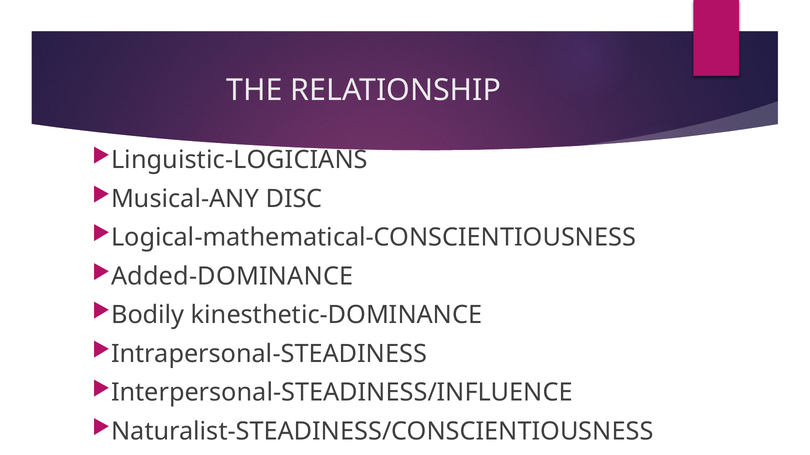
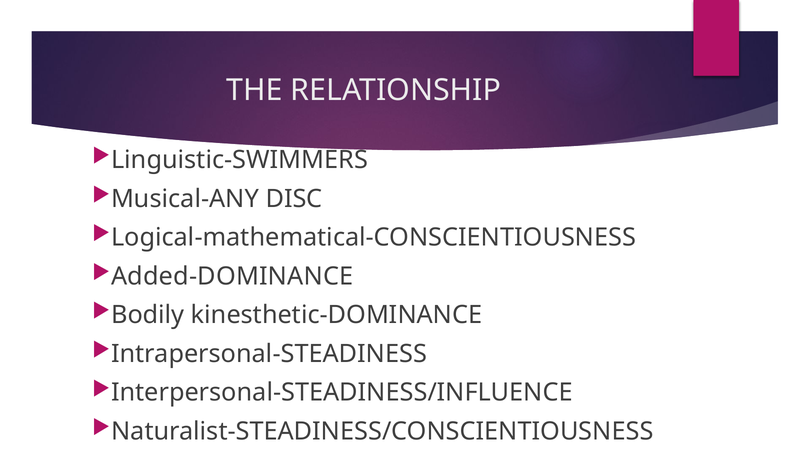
Linguistic-LOGICIANS: Linguistic-LOGICIANS -> Linguistic-SWIMMERS
